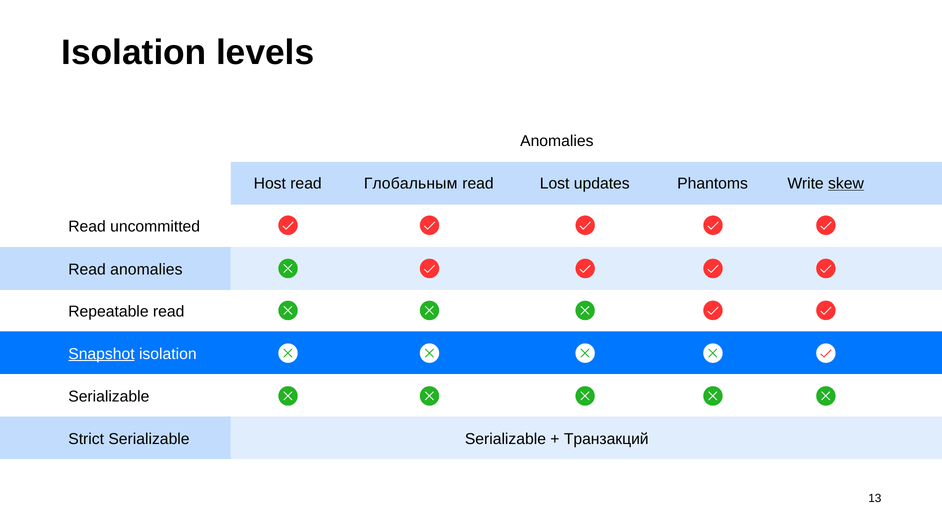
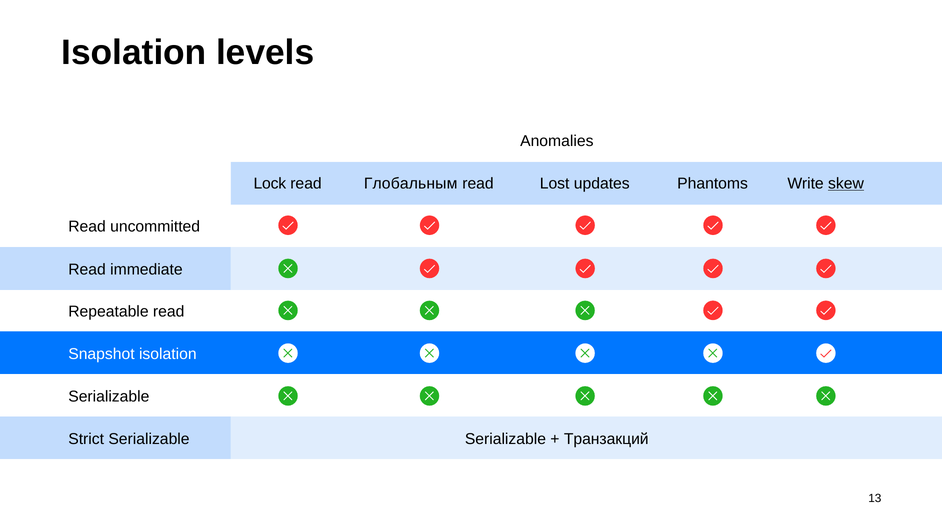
Host: Host -> Lock
Read anomalies: anomalies -> immediate
Snapshot underline: present -> none
